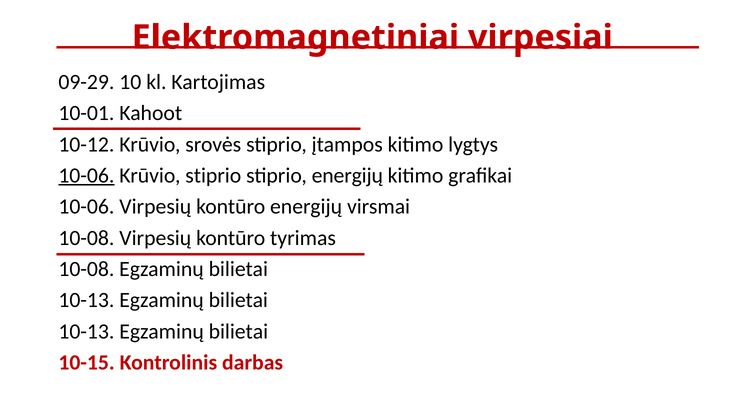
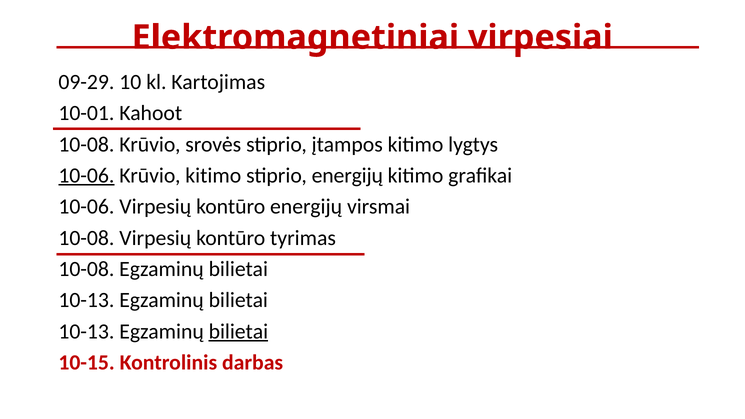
10-12 at (86, 144): 10-12 -> 10-08
Krūvio stiprio: stiprio -> kitimo
bilietai at (238, 332) underline: none -> present
